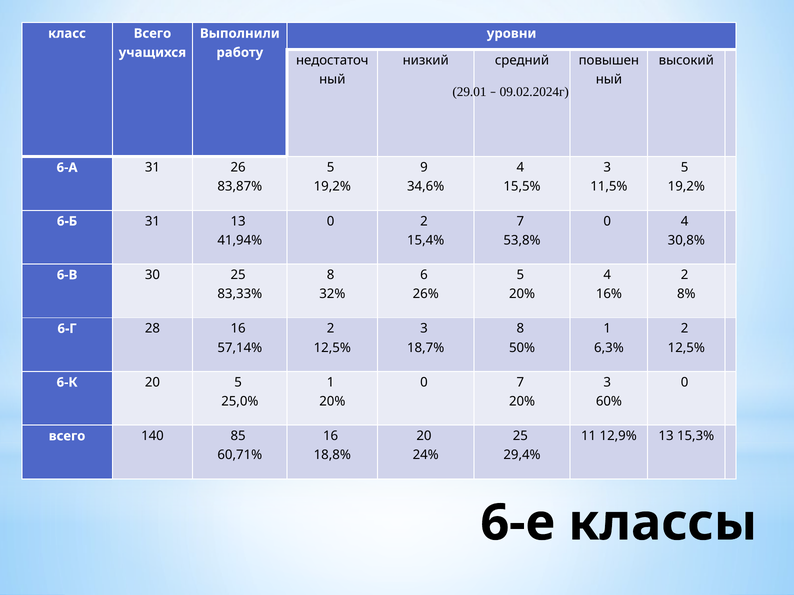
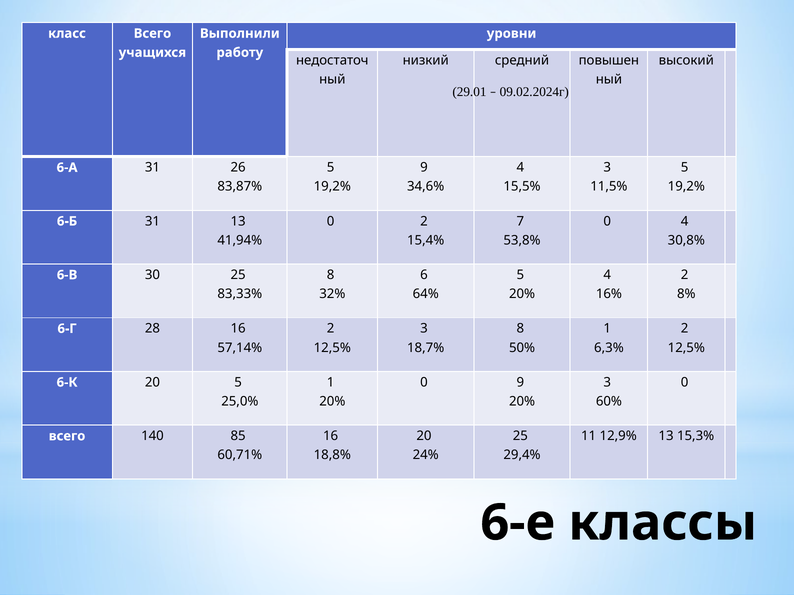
26%: 26% -> 64%
0 7: 7 -> 9
